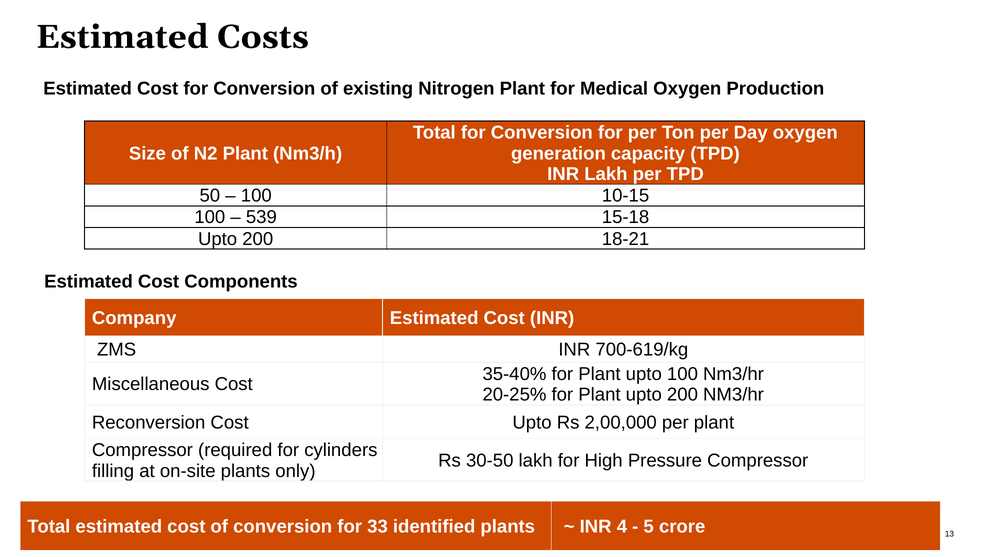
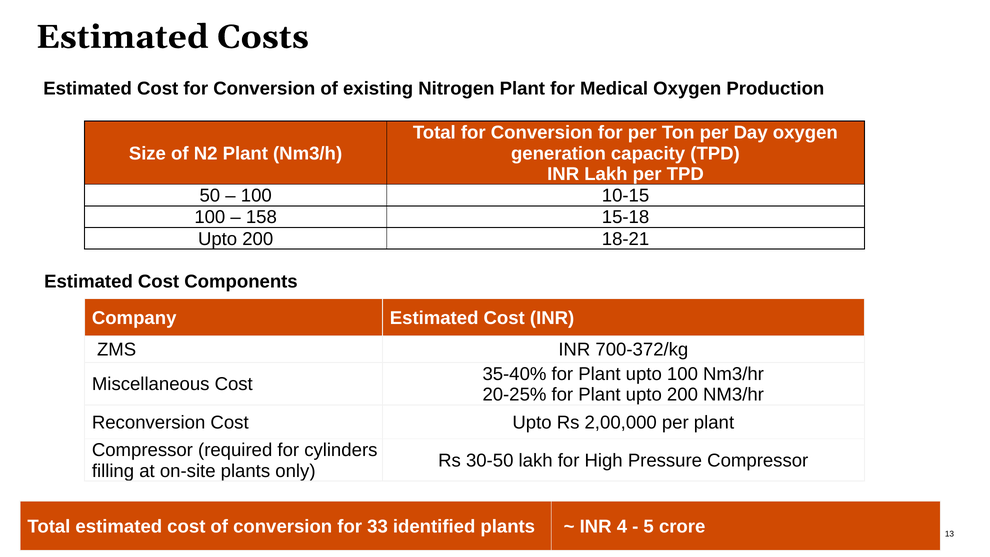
539: 539 -> 158
700-619/kg: 700-619/kg -> 700-372/kg
